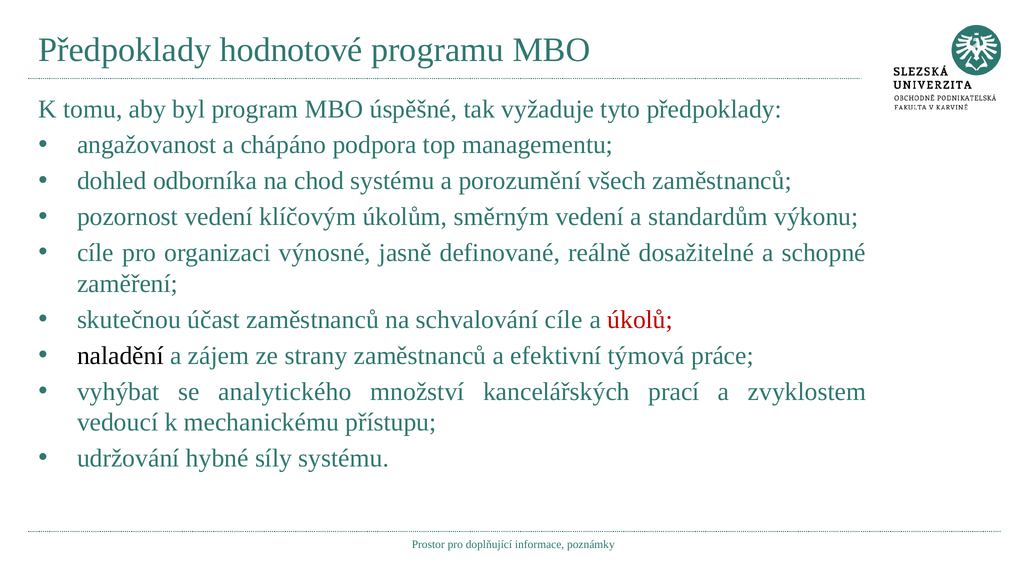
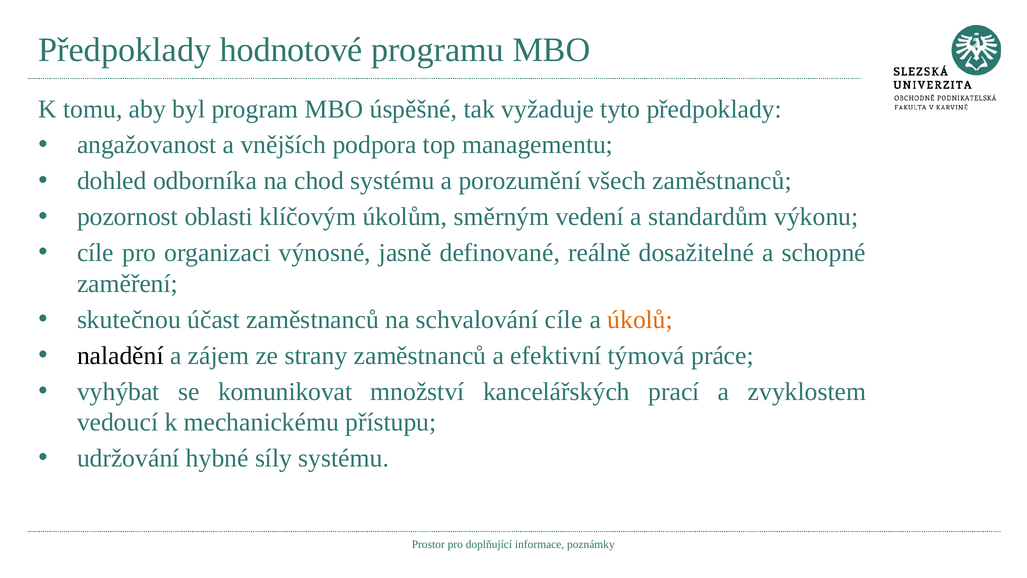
chápáno: chápáno -> vnějších
pozornost vedení: vedení -> oblasti
úkolů colour: red -> orange
analytického: analytického -> komunikovat
